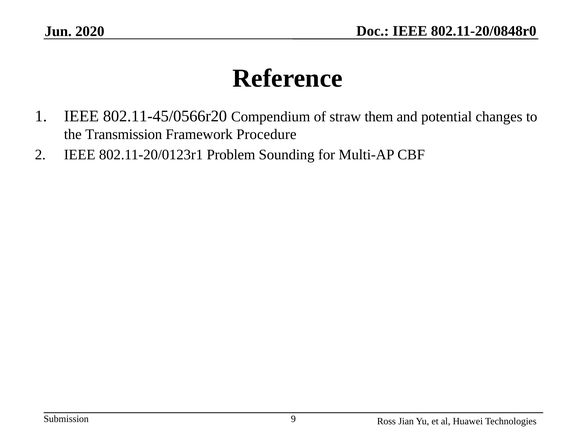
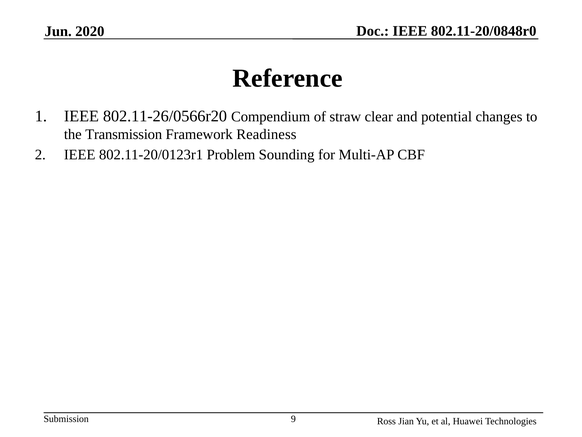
802.11-45/0566r20: 802.11-45/0566r20 -> 802.11-26/0566r20
them: them -> clear
Procedure: Procedure -> Readiness
